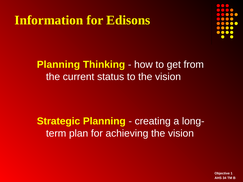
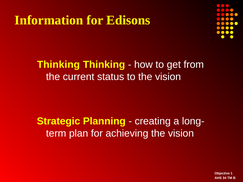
Planning at (58, 65): Planning -> Thinking
